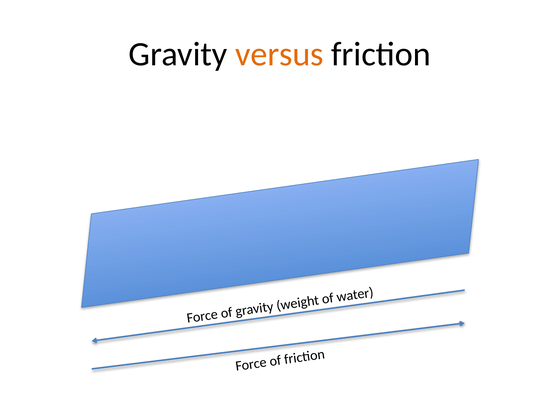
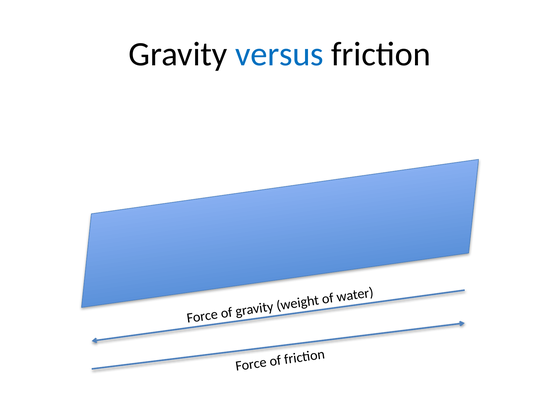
versus colour: orange -> blue
